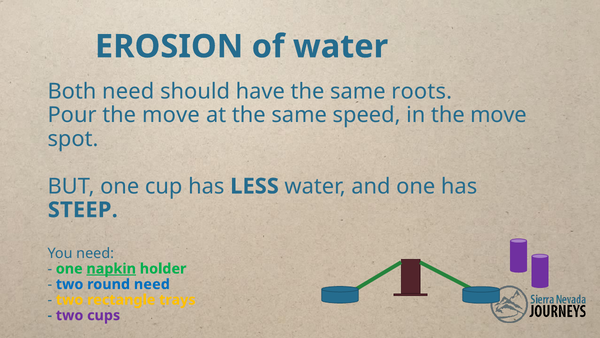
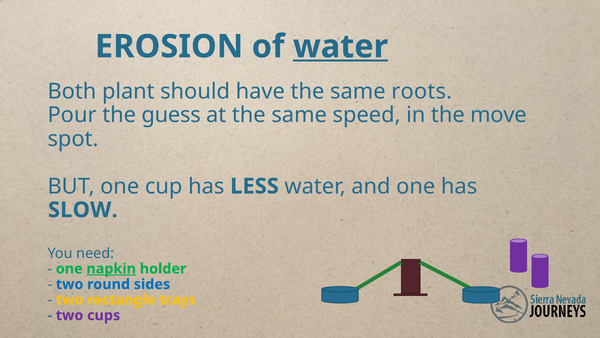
water at (341, 47) underline: none -> present
Both need: need -> plant
Pour the move: move -> guess
STEEP: STEEP -> SLOW
round need: need -> sides
